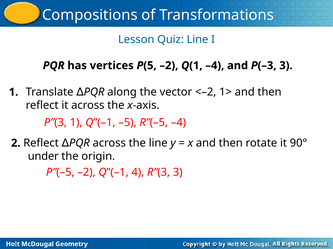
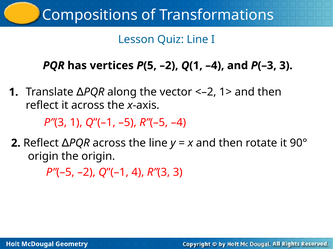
under at (43, 157): under -> origin
